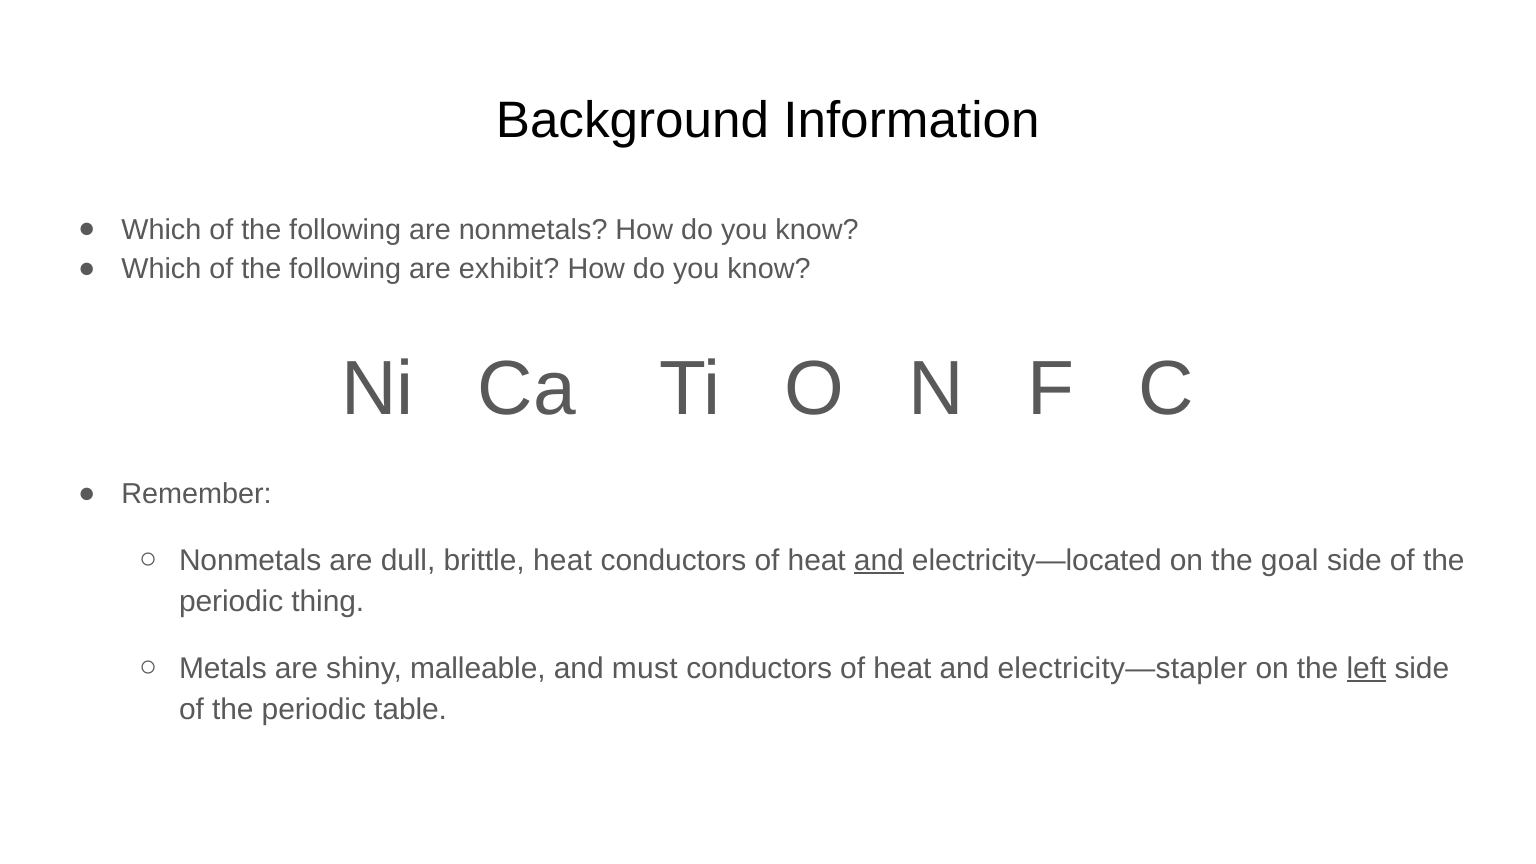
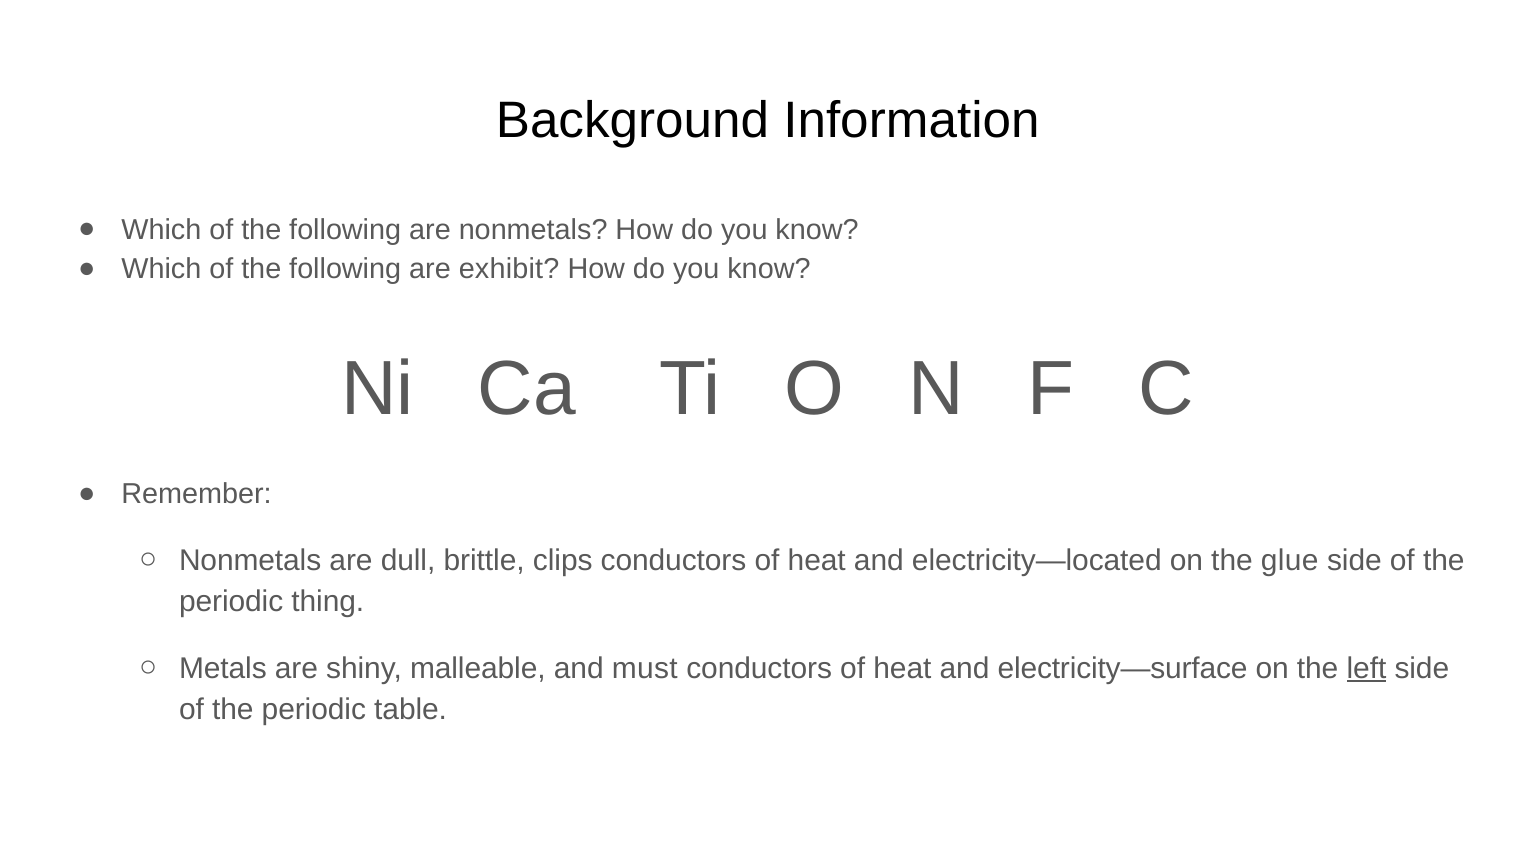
brittle heat: heat -> clips
and at (879, 560) underline: present -> none
goal: goal -> glue
electricity—stapler: electricity—stapler -> electricity—surface
